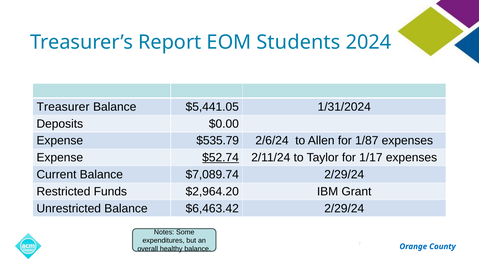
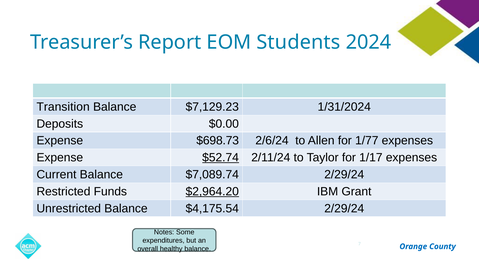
Treasurer: Treasurer -> Transition
$5,441.05: $5,441.05 -> $7,129.23
$535.79: $535.79 -> $698.73
1/87: 1/87 -> 1/77
$2,964.20 underline: none -> present
$6,463.42: $6,463.42 -> $4,175.54
